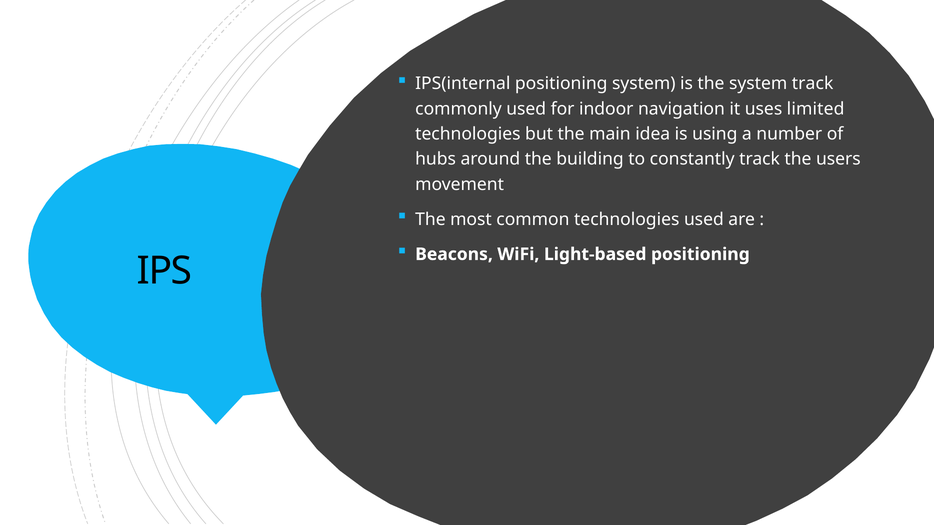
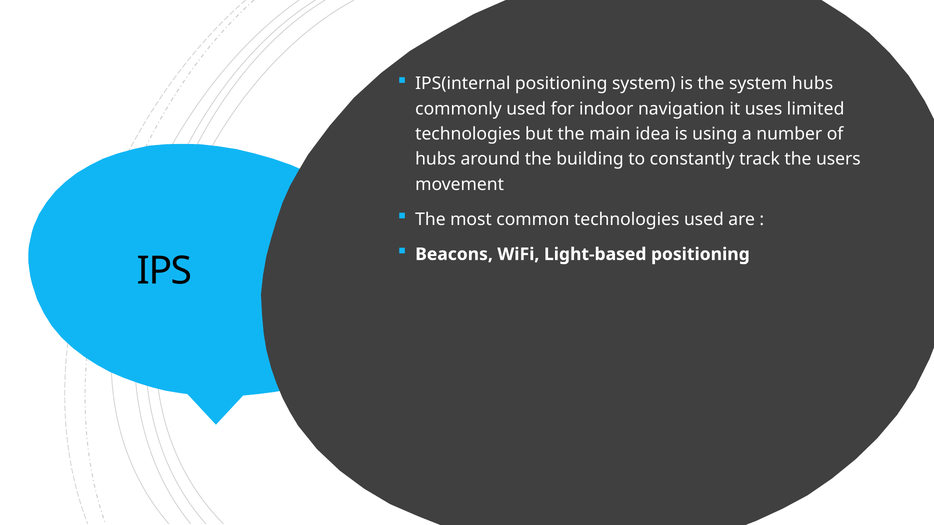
system track: track -> hubs
